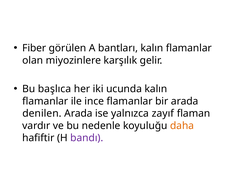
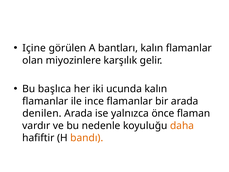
Fiber: Fiber -> Içine
zayıf: zayıf -> önce
bandı colour: purple -> orange
